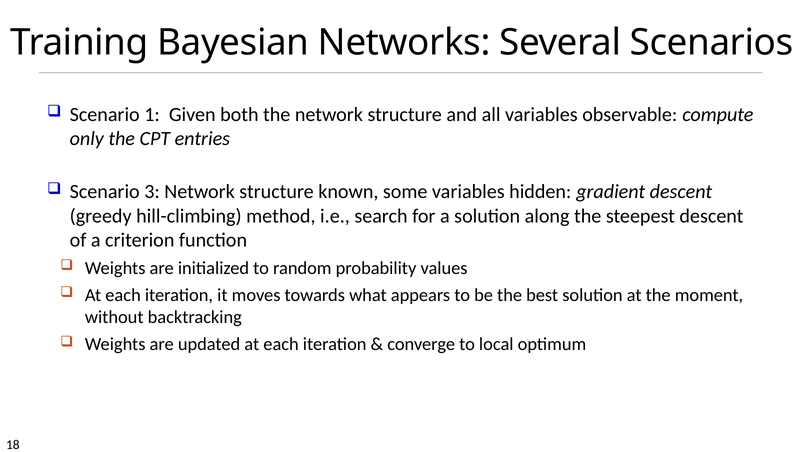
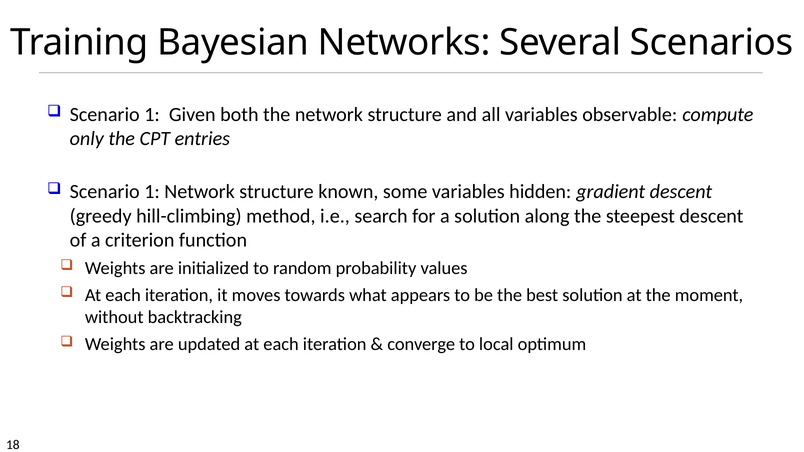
3 at (152, 192): 3 -> 1
